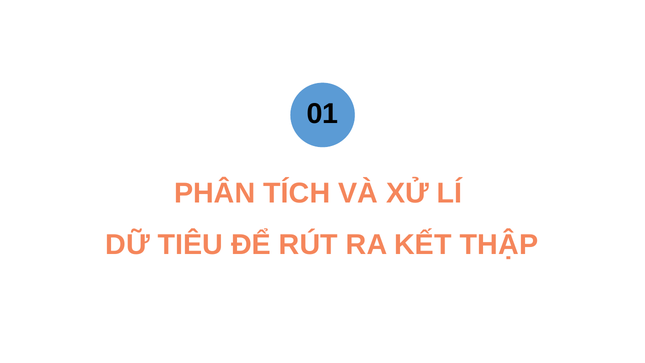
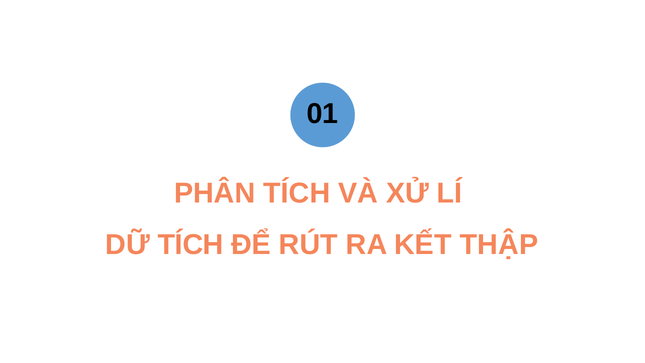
DỮ TIÊU: TIÊU -> TÍCH
